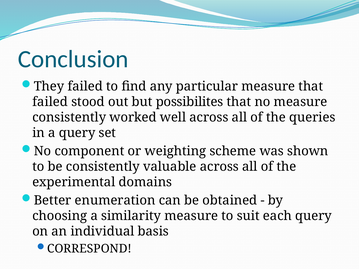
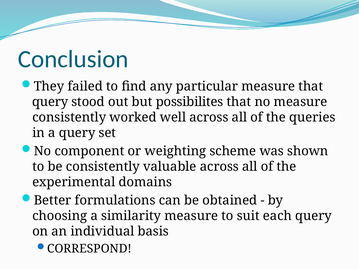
failed at (50, 102): failed -> query
enumeration: enumeration -> formulations
